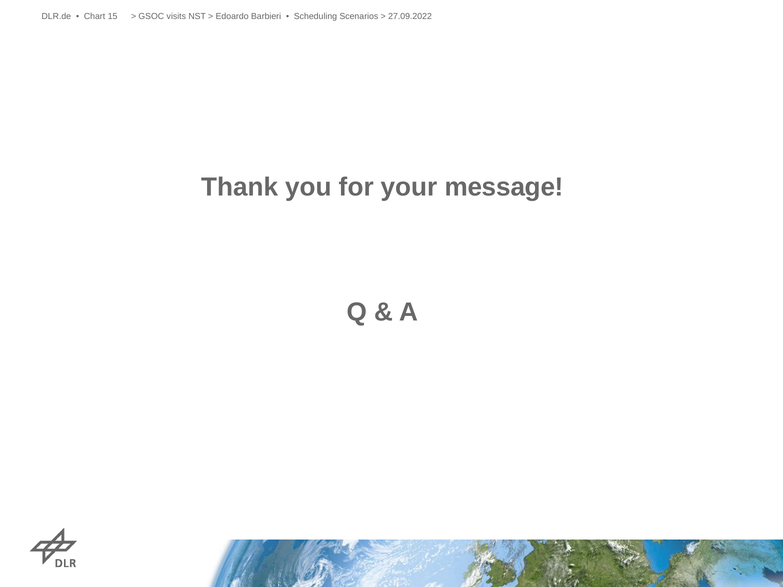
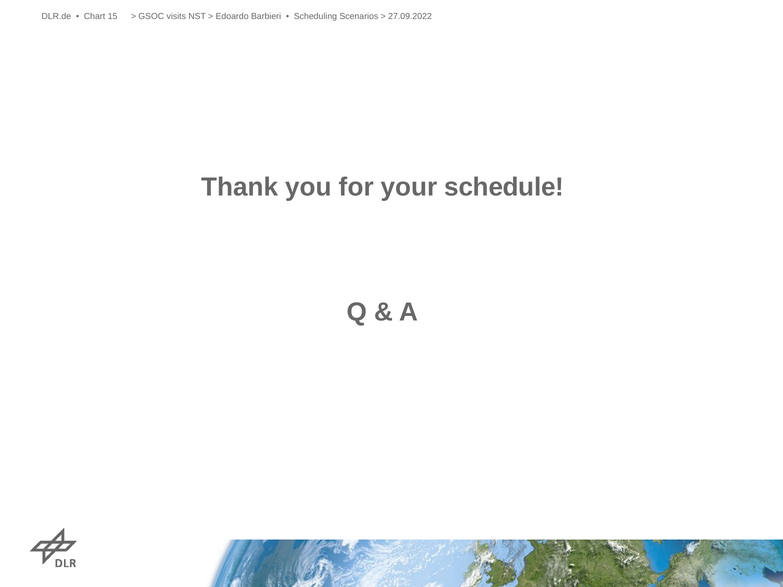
message: message -> schedule
